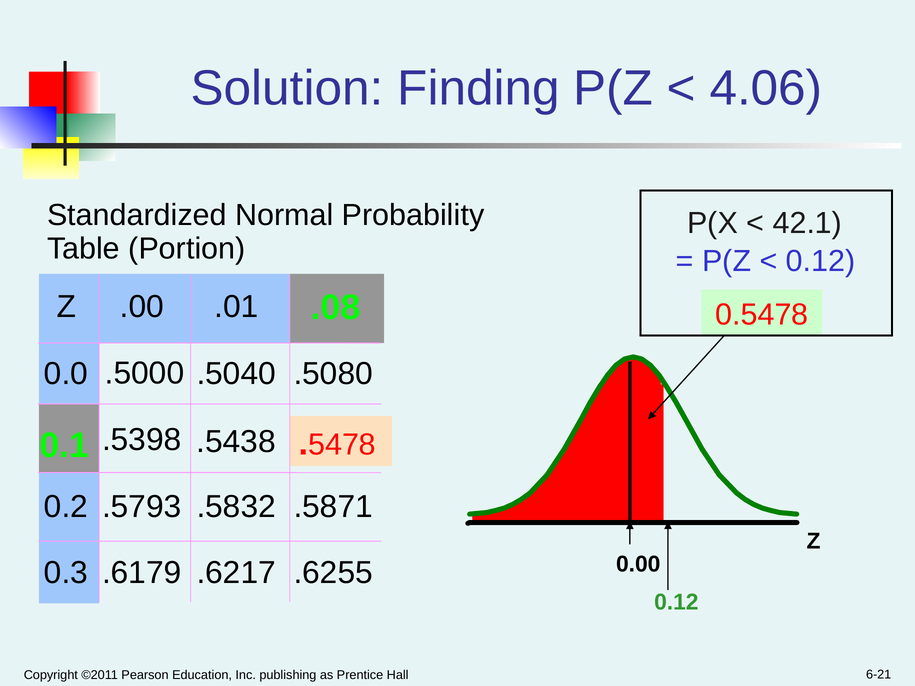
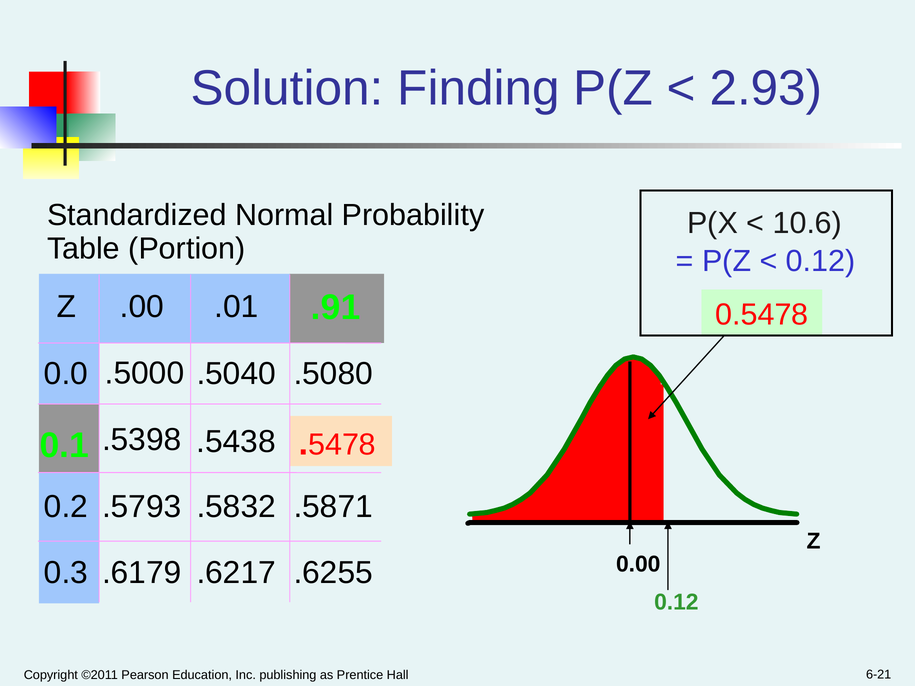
4.06: 4.06 -> 2.93
42.1: 42.1 -> 10.6
.08: .08 -> .91
